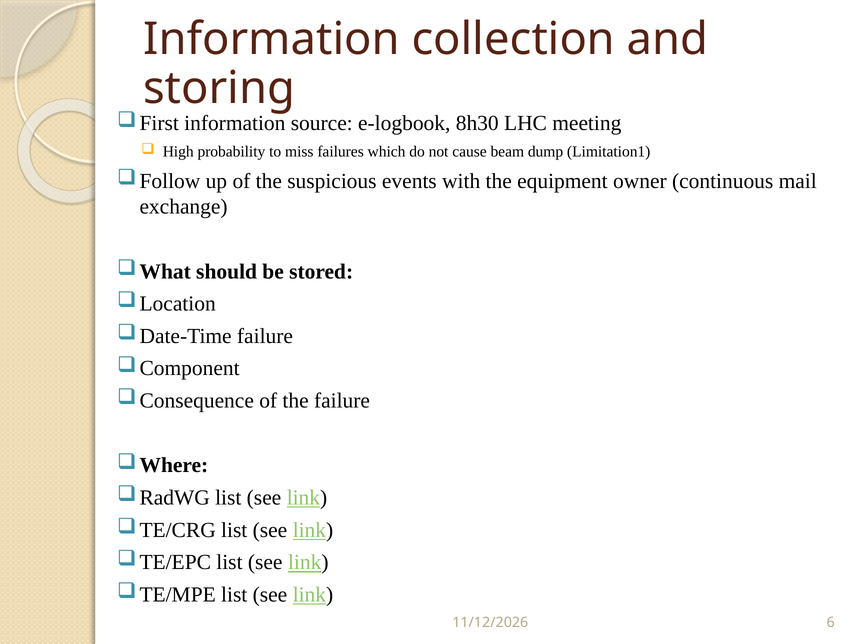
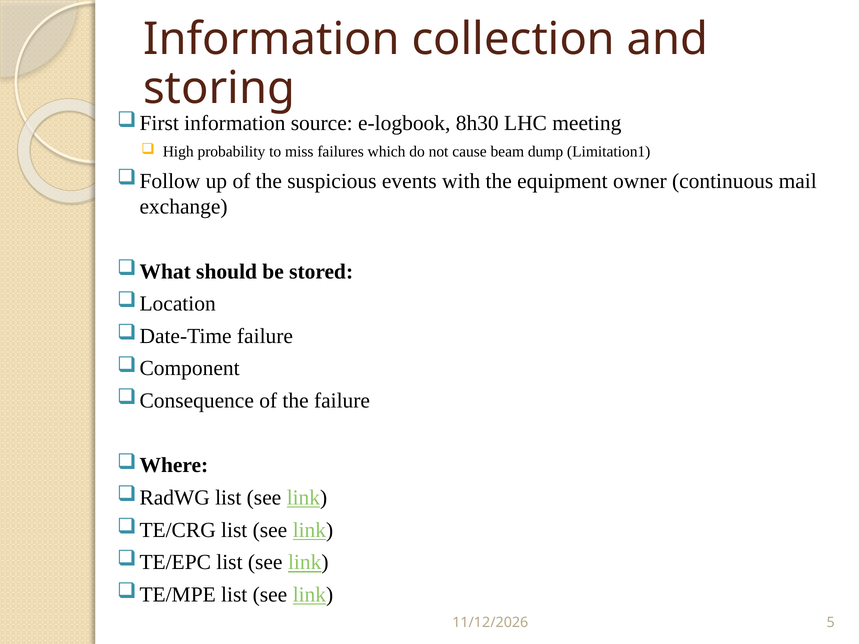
6: 6 -> 5
